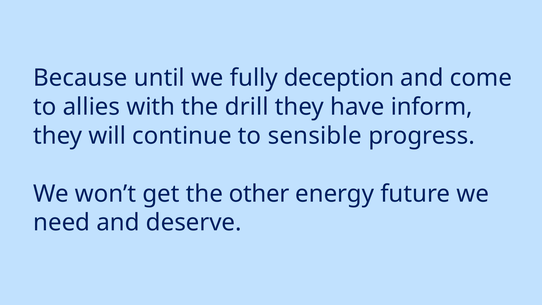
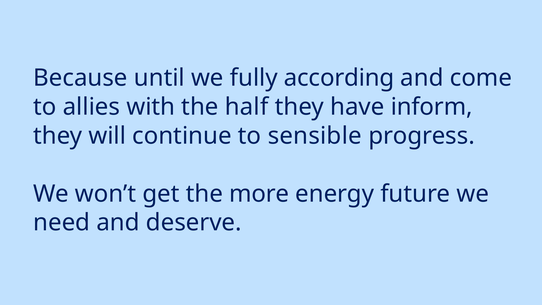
deception: deception -> according
drill: drill -> half
other: other -> more
